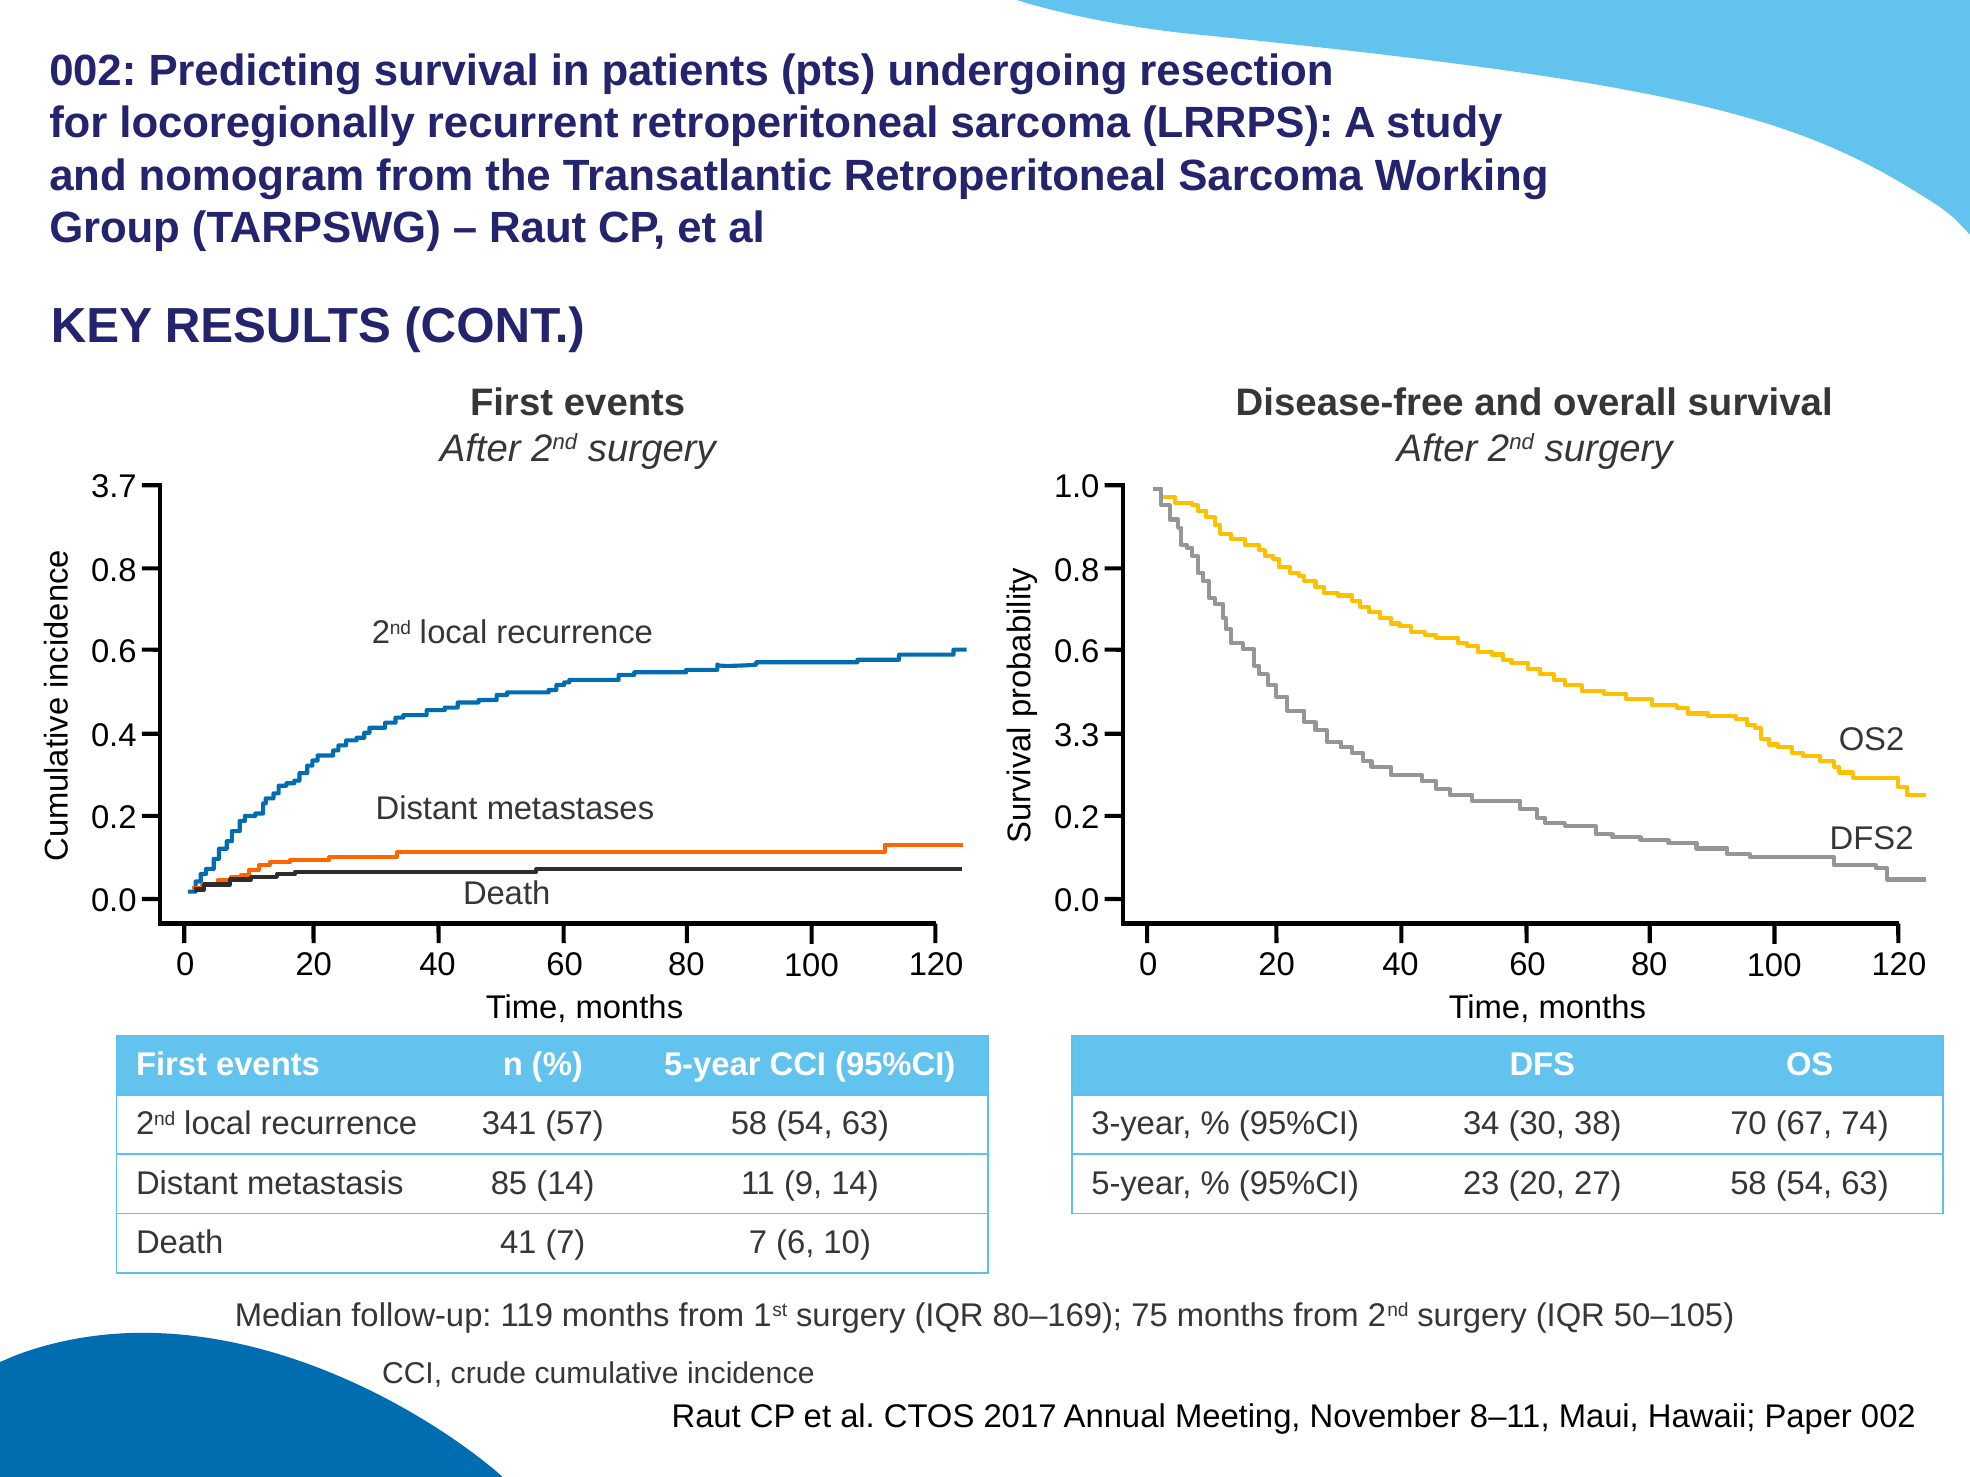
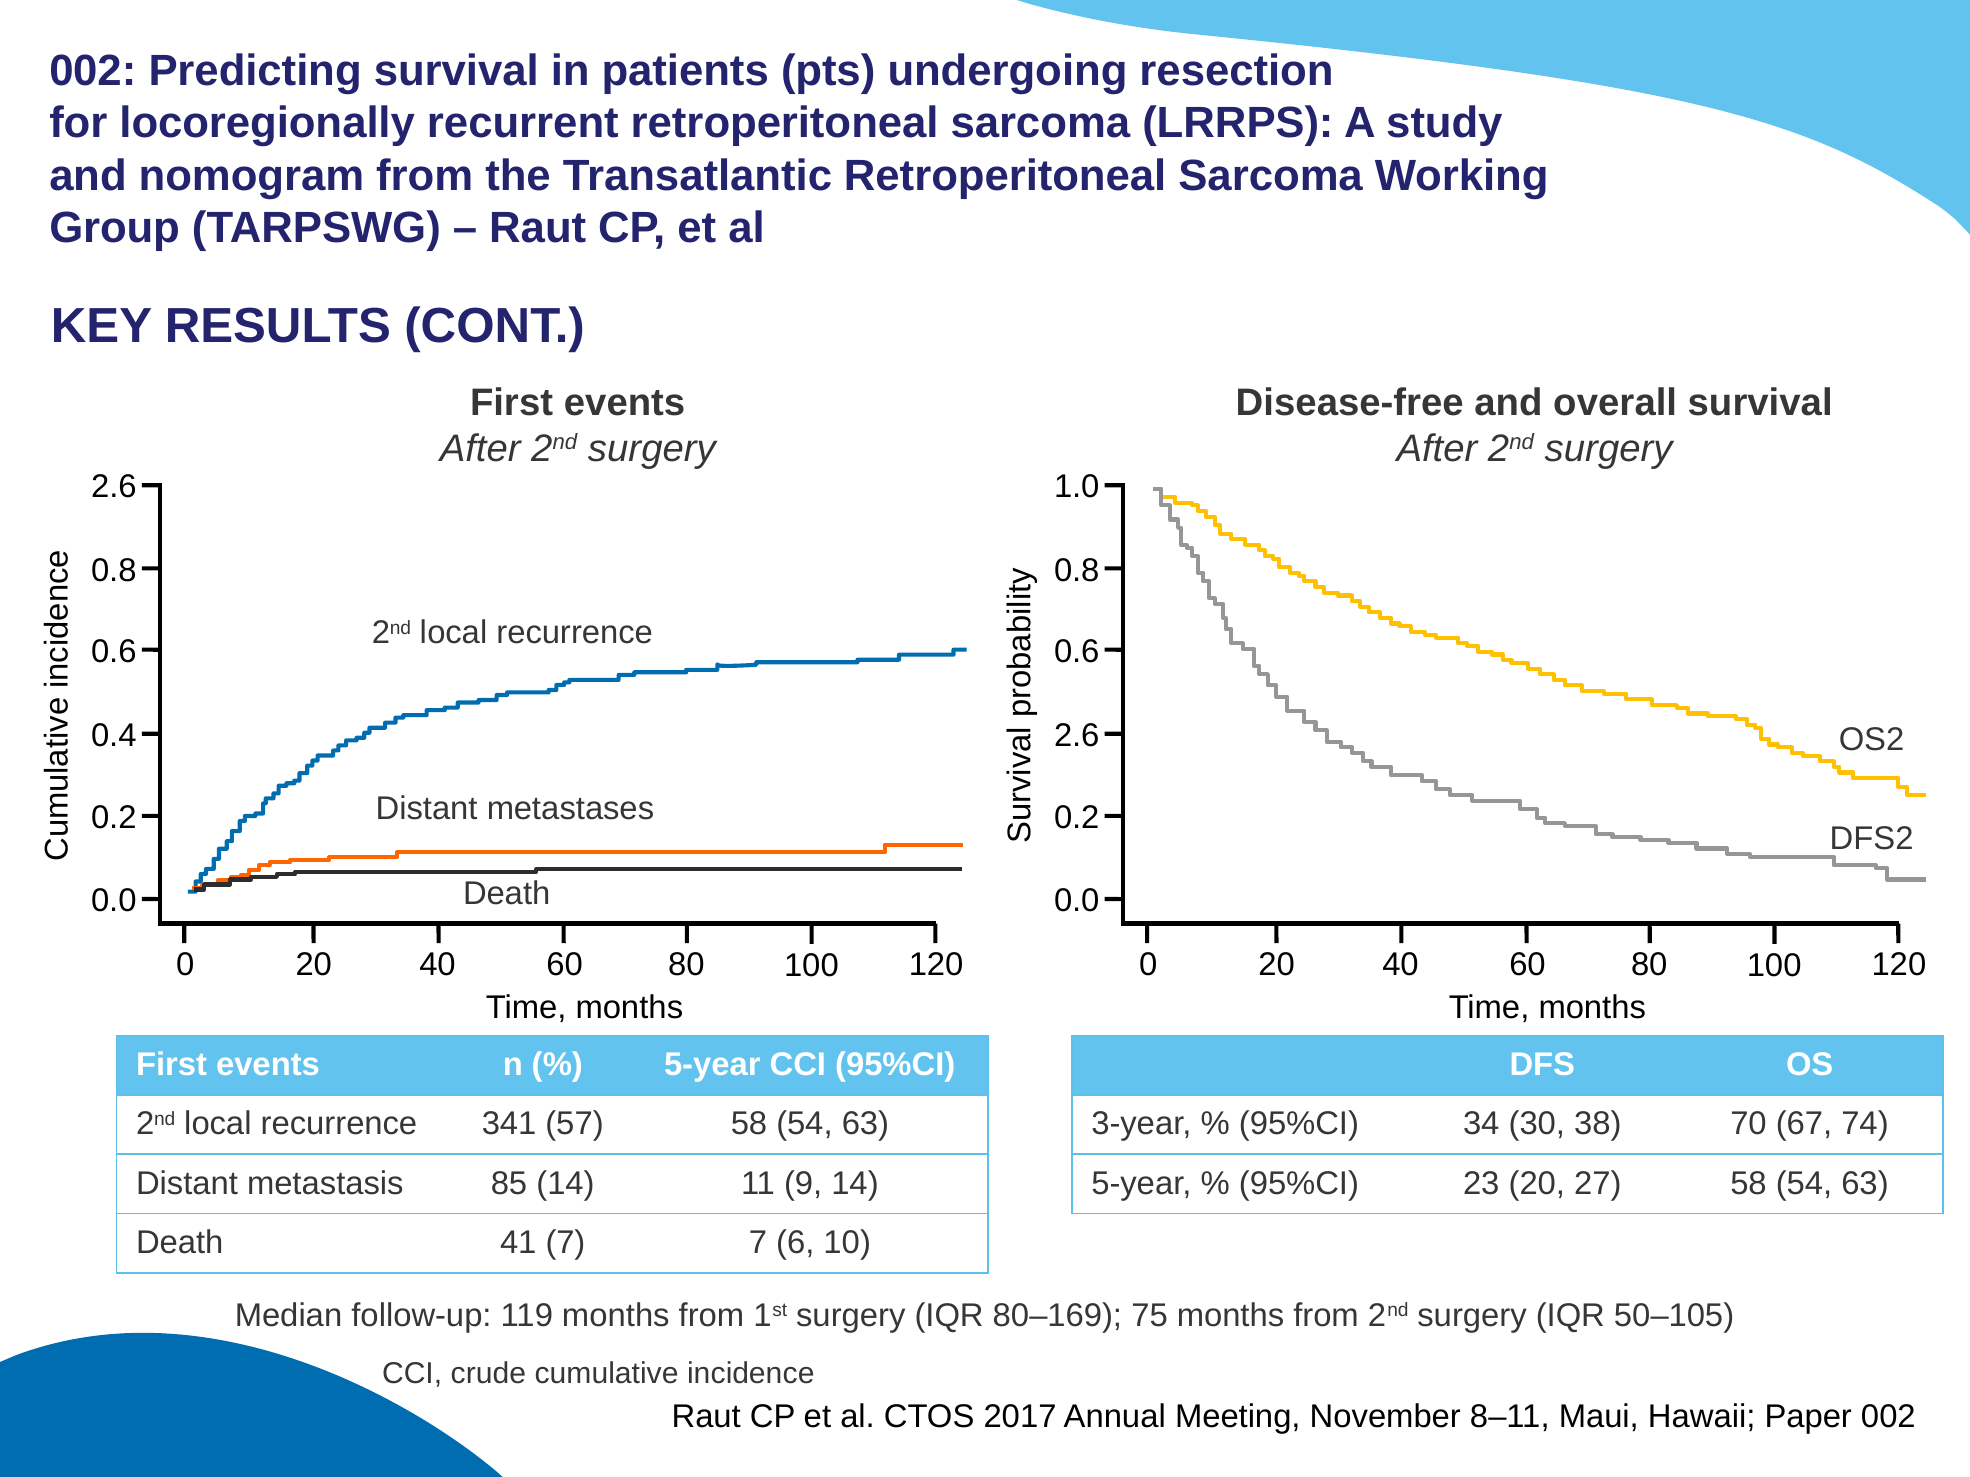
3.7 at (114, 487): 3.7 -> 2.6
3.3 at (1077, 736): 3.3 -> 2.6
